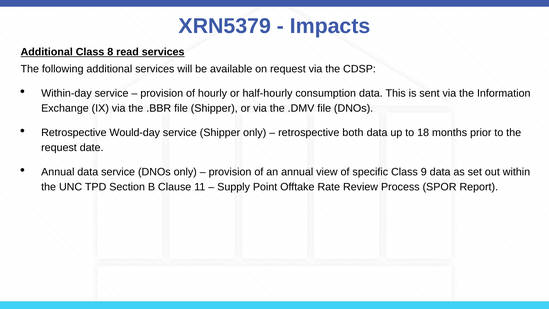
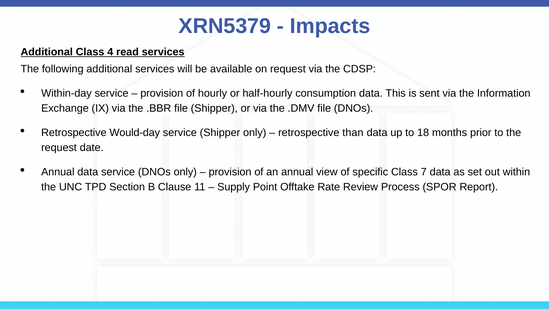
8: 8 -> 4
both: both -> than
9: 9 -> 7
